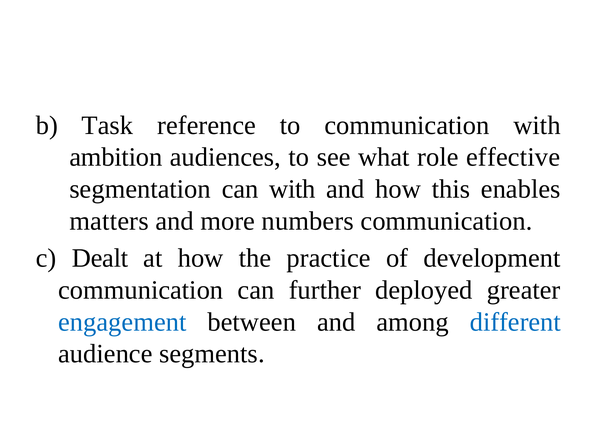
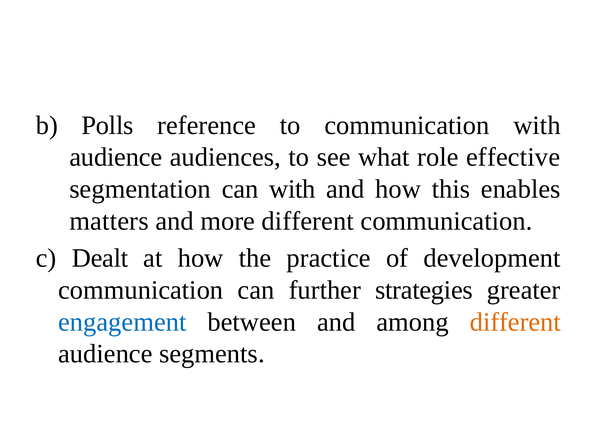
Task: Task -> Polls
ambition at (116, 157): ambition -> audience
more numbers: numbers -> different
deployed: deployed -> strategies
different at (515, 322) colour: blue -> orange
